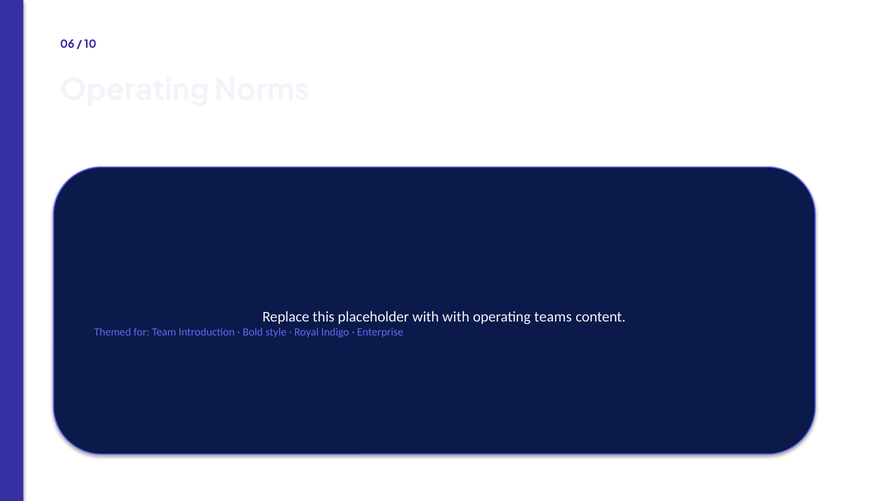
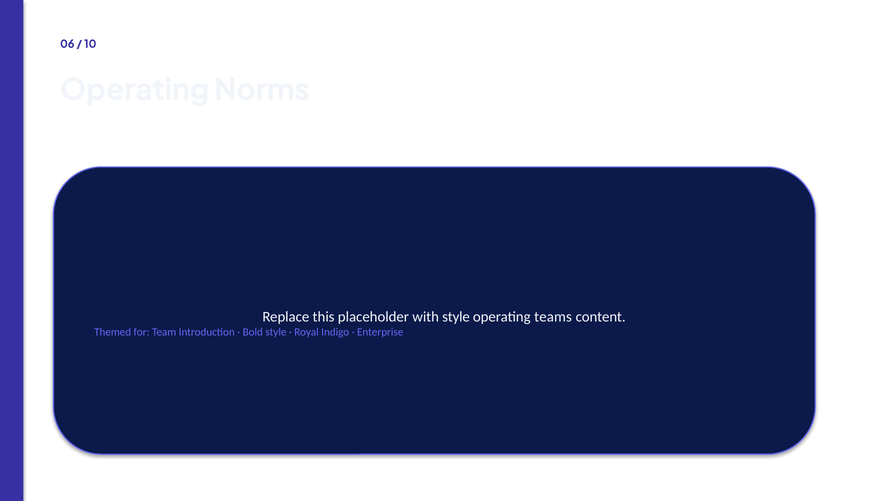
with with: with -> style
